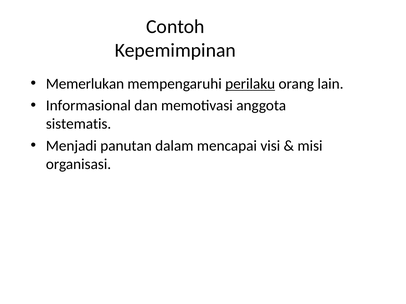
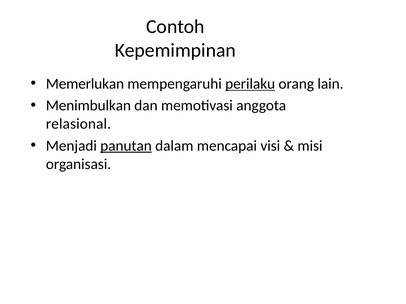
Informasional: Informasional -> Menimbulkan
sistematis: sistematis -> relasional
panutan underline: none -> present
